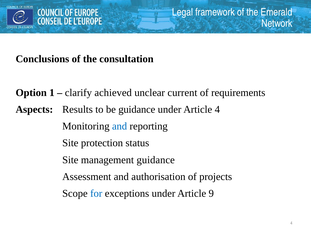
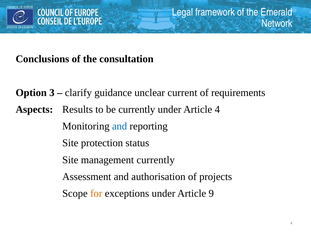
1: 1 -> 3
achieved: achieved -> guidance
be guidance: guidance -> currently
management guidance: guidance -> currently
for colour: blue -> orange
